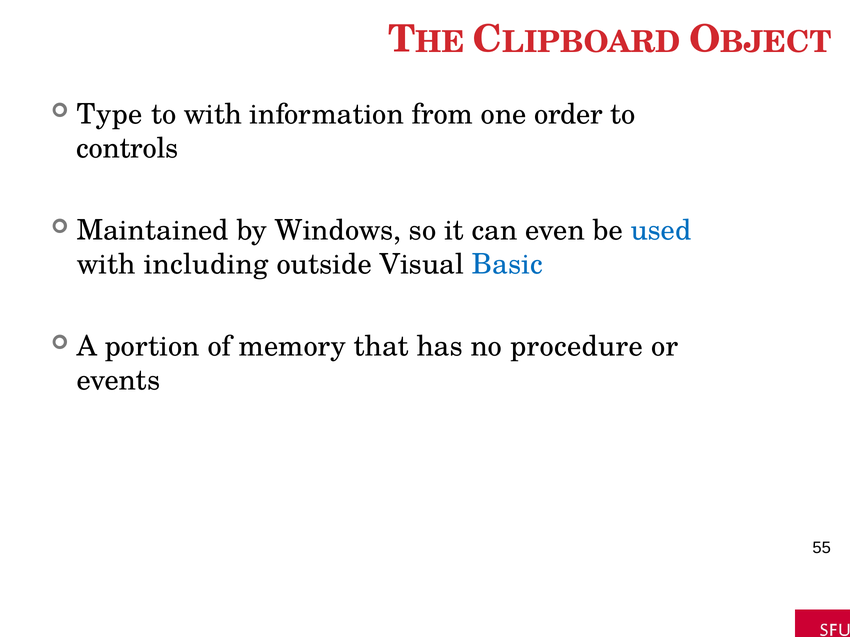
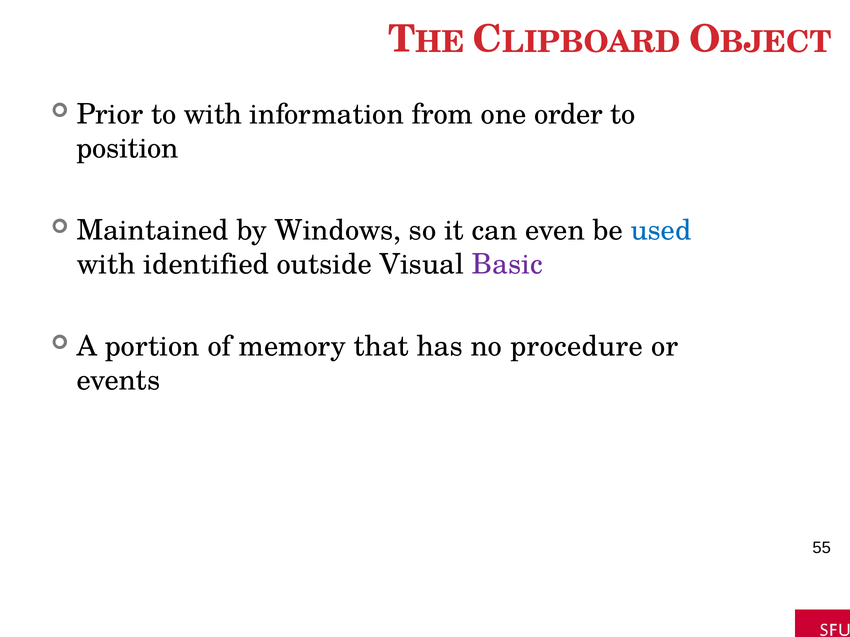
Type: Type -> Prior
controls: controls -> position
including: including -> identified
Basic colour: blue -> purple
